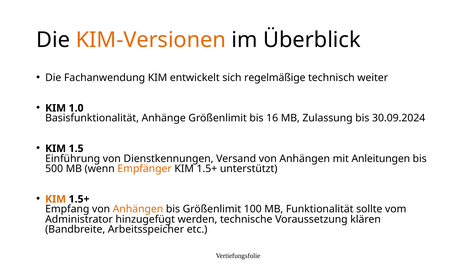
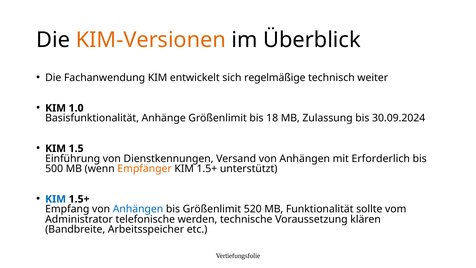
16: 16 -> 18
Anleitungen: Anleitungen -> Erforderlich
KIM at (56, 199) colour: orange -> blue
Anhängen at (138, 209) colour: orange -> blue
100: 100 -> 520
hinzugefügt: hinzugefügt -> telefonische
